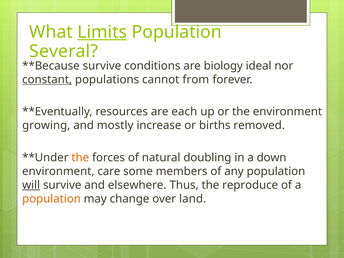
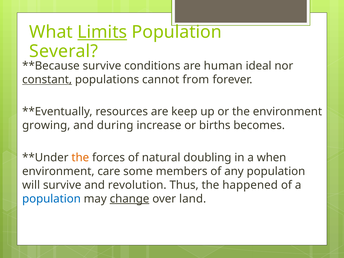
biology: biology -> human
each: each -> keep
mostly: mostly -> during
removed: removed -> becomes
down: down -> when
will underline: present -> none
elsewhere: elsewhere -> revolution
reproduce: reproduce -> happened
population at (51, 199) colour: orange -> blue
change underline: none -> present
